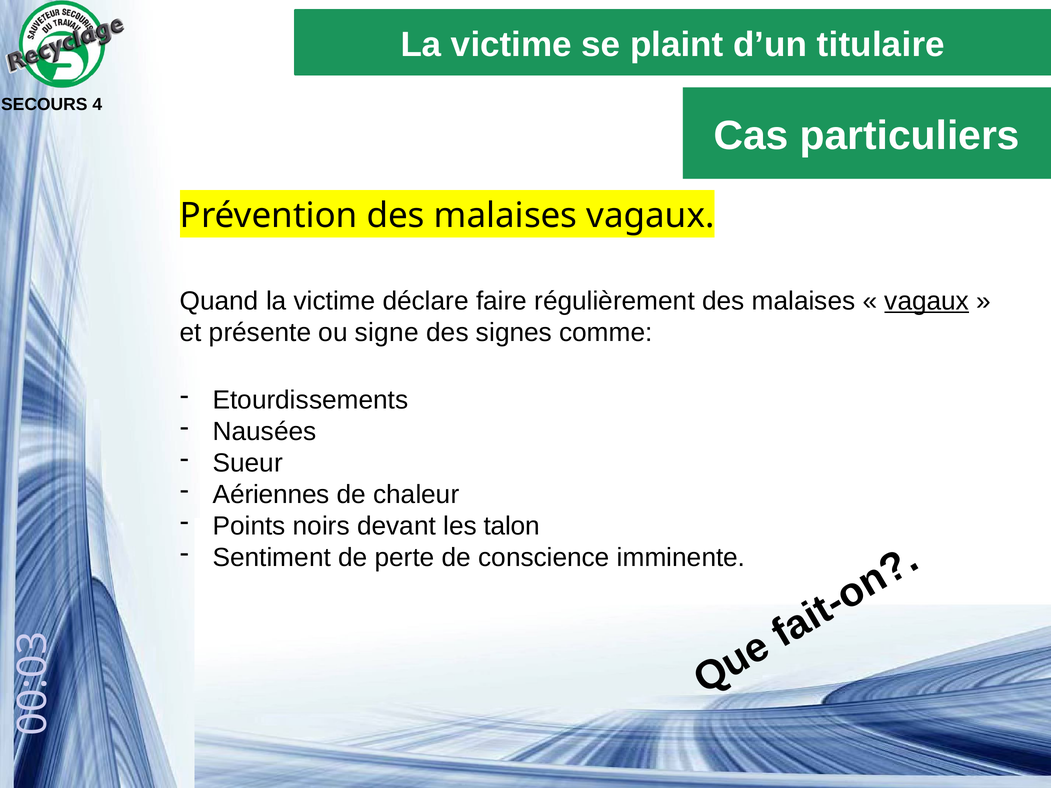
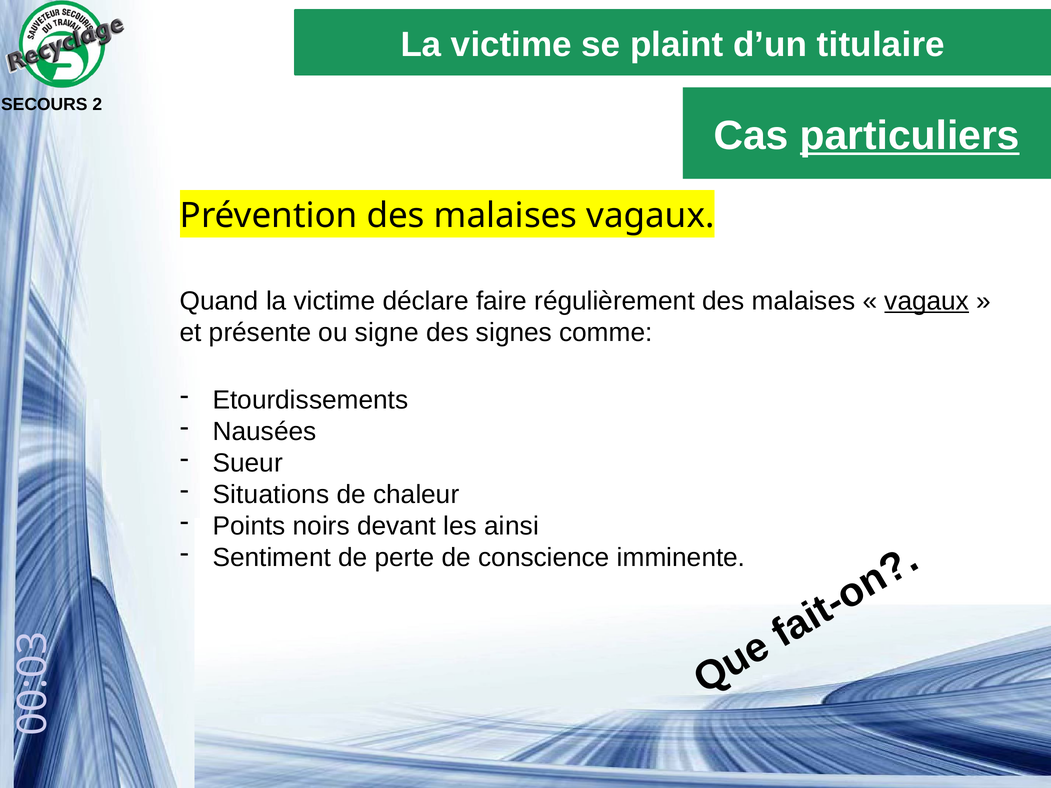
4: 4 -> 2
particuliers underline: none -> present
Aériennes: Aériennes -> Situations
talon: talon -> ainsi
